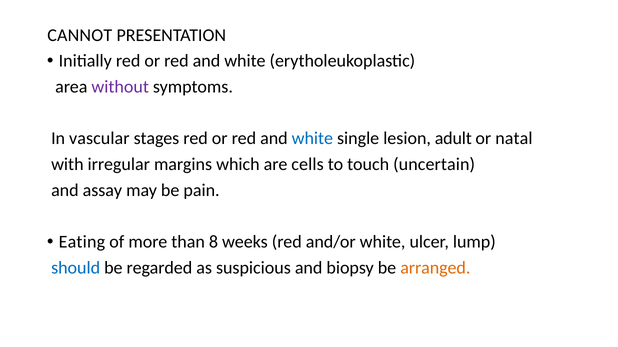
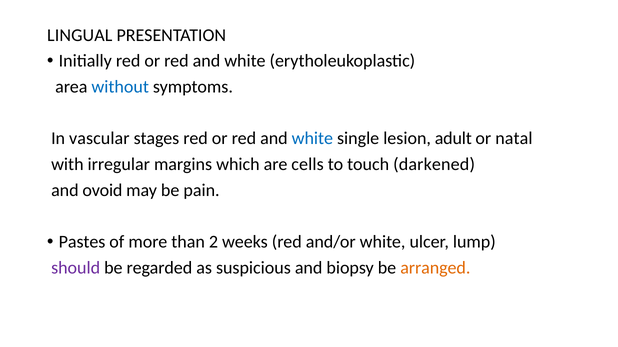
CANNOT: CANNOT -> LINGUAL
without colour: purple -> blue
uncertain: uncertain -> darkened
assay: assay -> ovoid
Eating: Eating -> Pastes
8: 8 -> 2
should colour: blue -> purple
